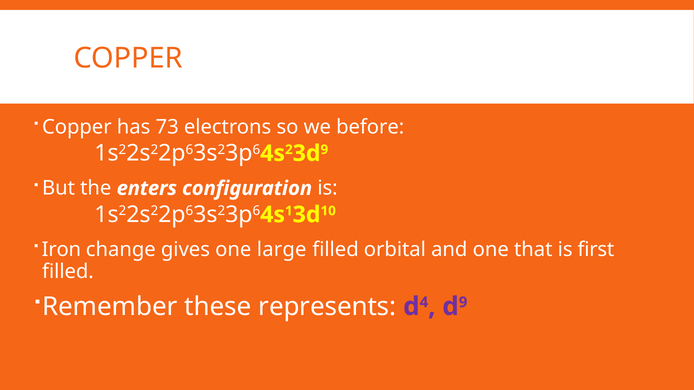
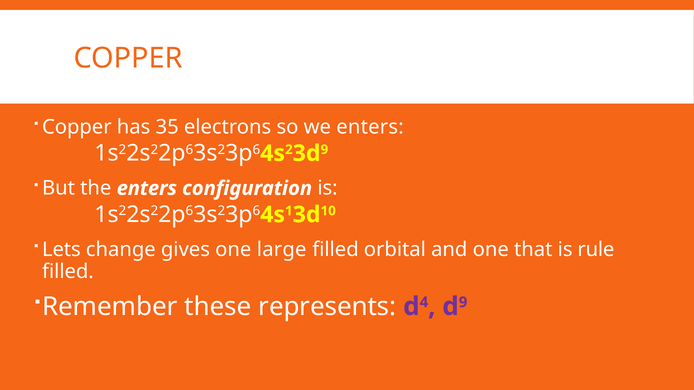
73: 73 -> 35
we before: before -> enters
Iron: Iron -> Lets
first: first -> rule
